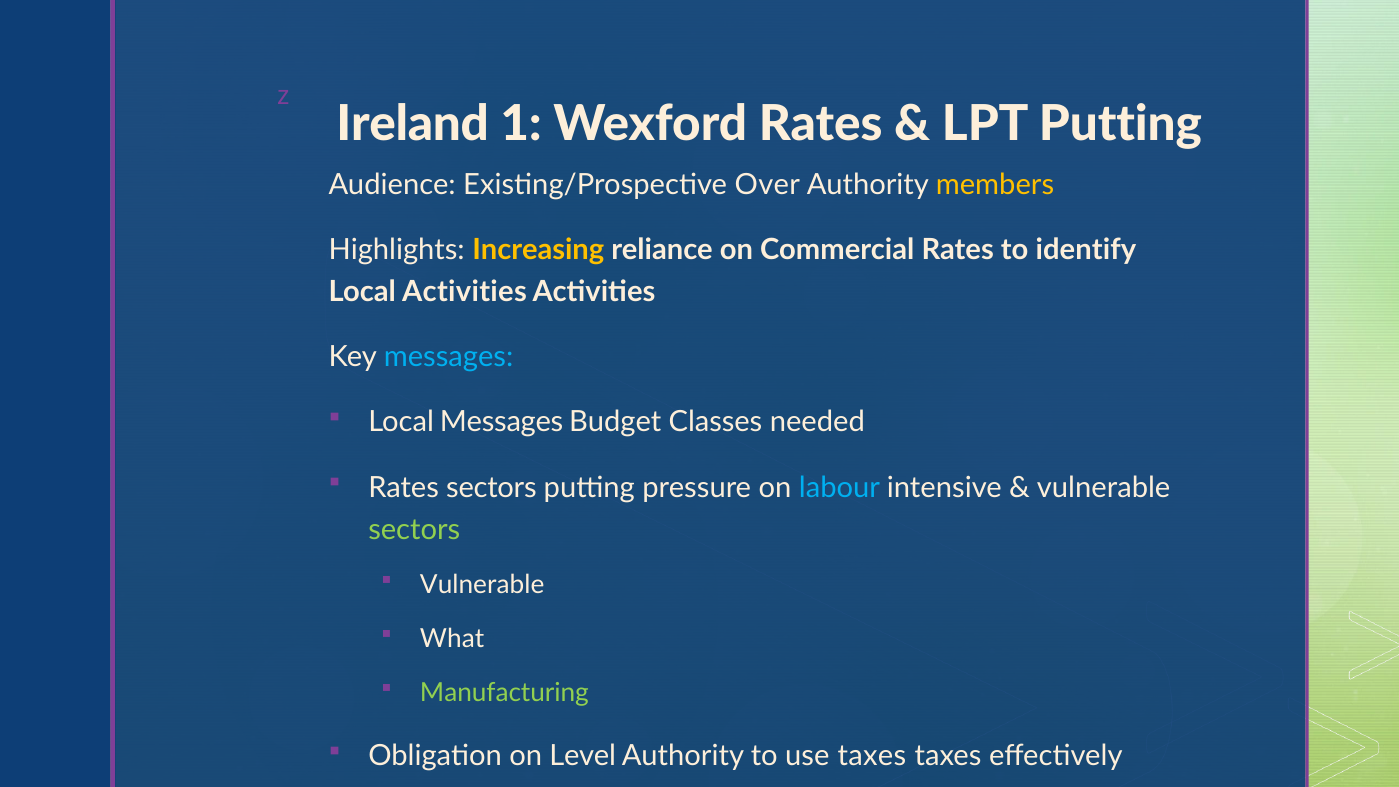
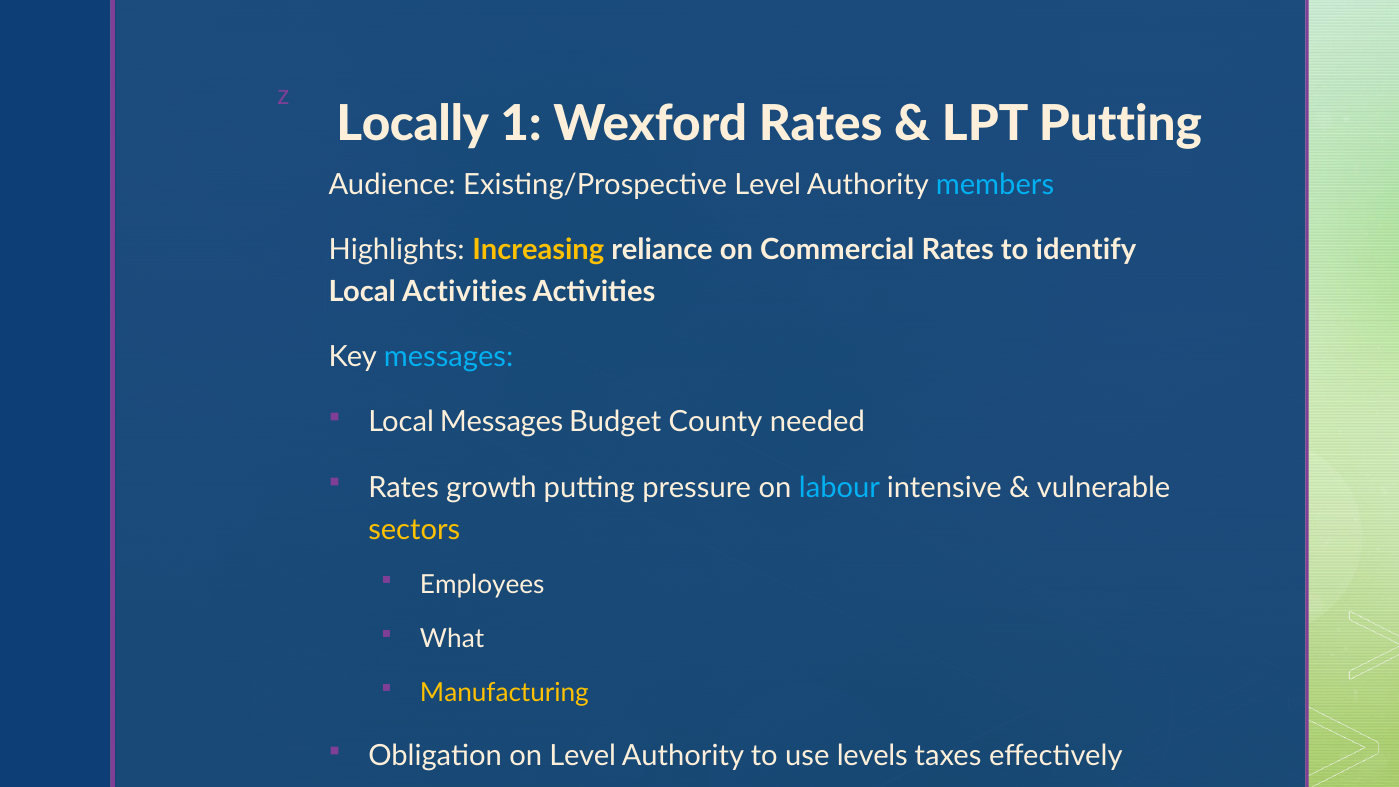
Ireland: Ireland -> Locally
Existing/Prospective Over: Over -> Level
members colour: yellow -> light blue
Classes: Classes -> County
Rates sectors: sectors -> growth
sectors at (414, 530) colour: light green -> yellow
Vulnerable at (482, 585): Vulnerable -> Employees
Manufacturing colour: light green -> yellow
use taxes: taxes -> levels
